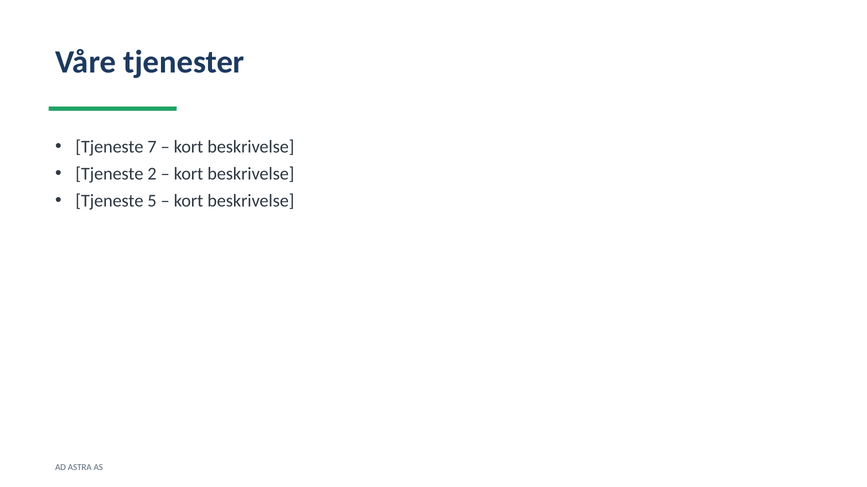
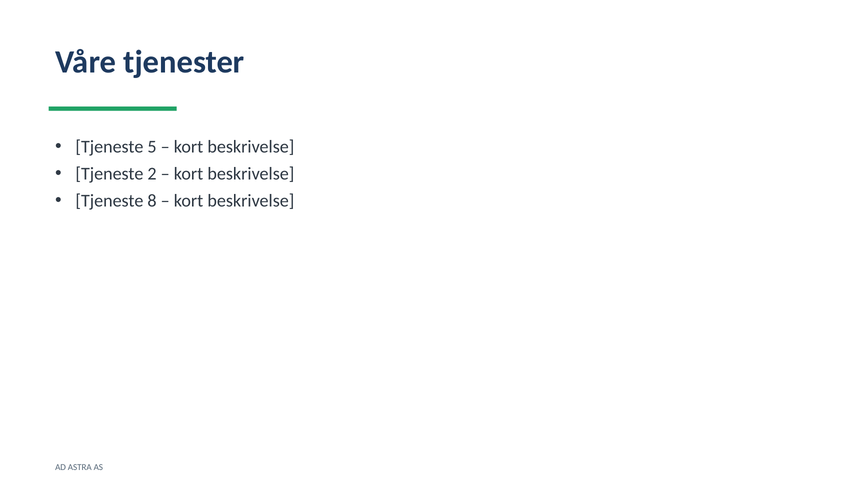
7: 7 -> 5
5: 5 -> 8
